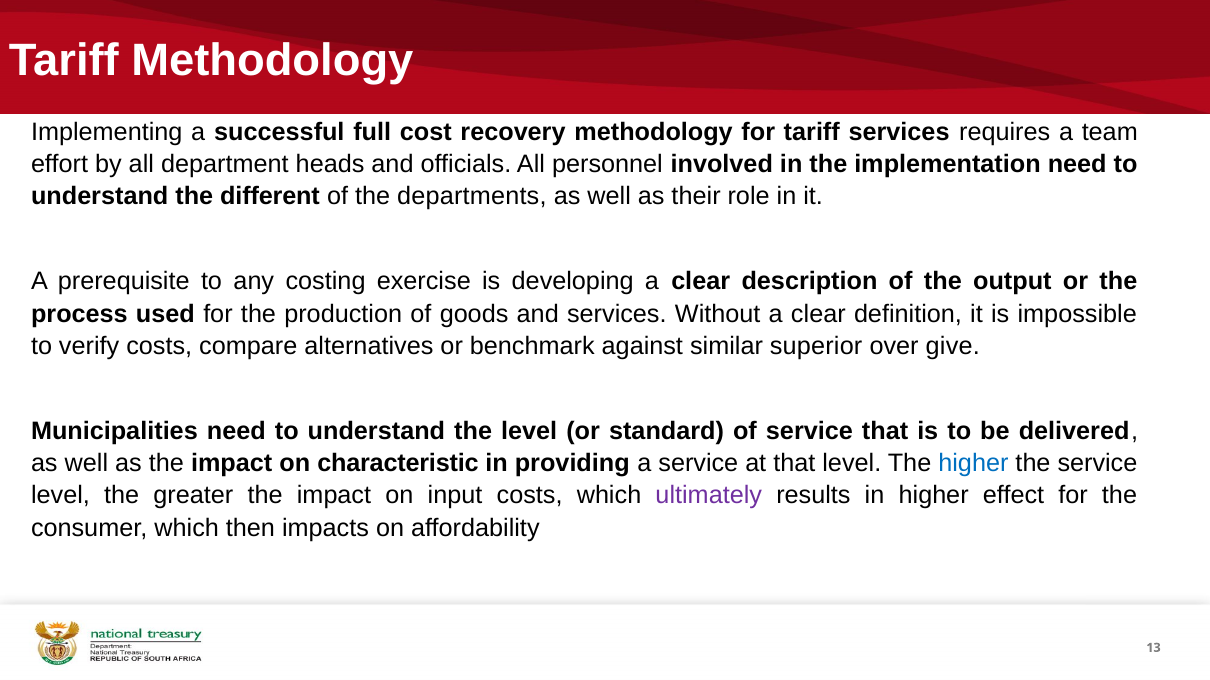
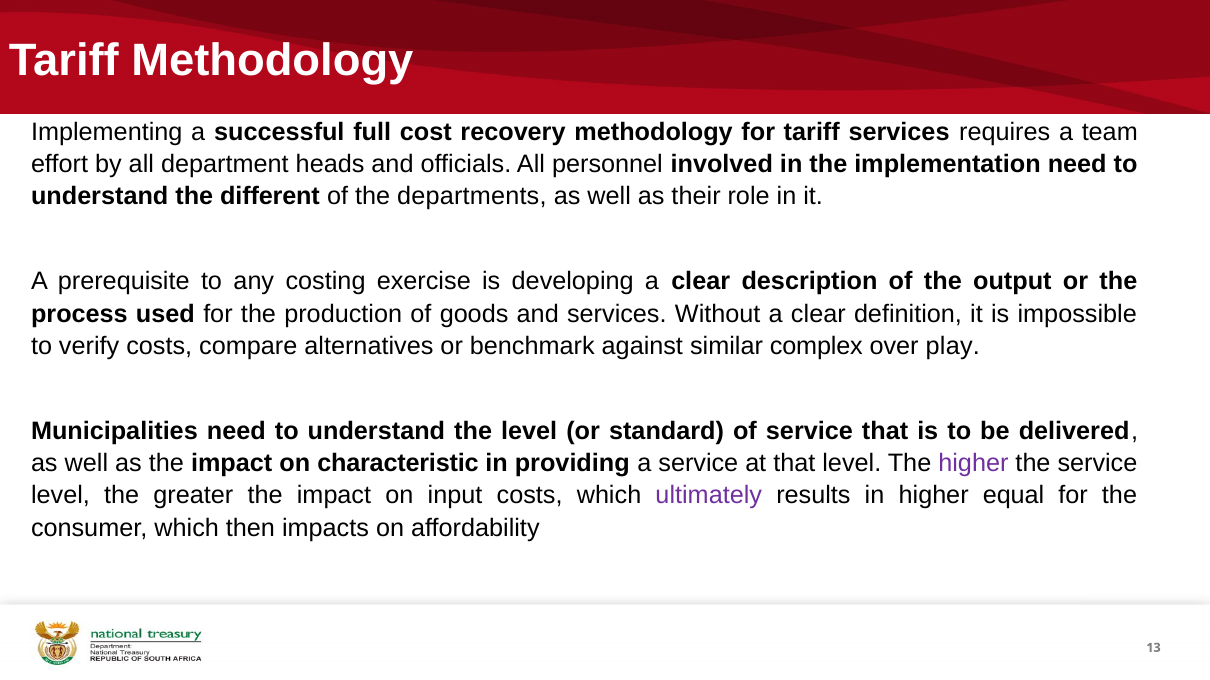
superior: superior -> complex
give: give -> play
higher at (973, 464) colour: blue -> purple
effect: effect -> equal
